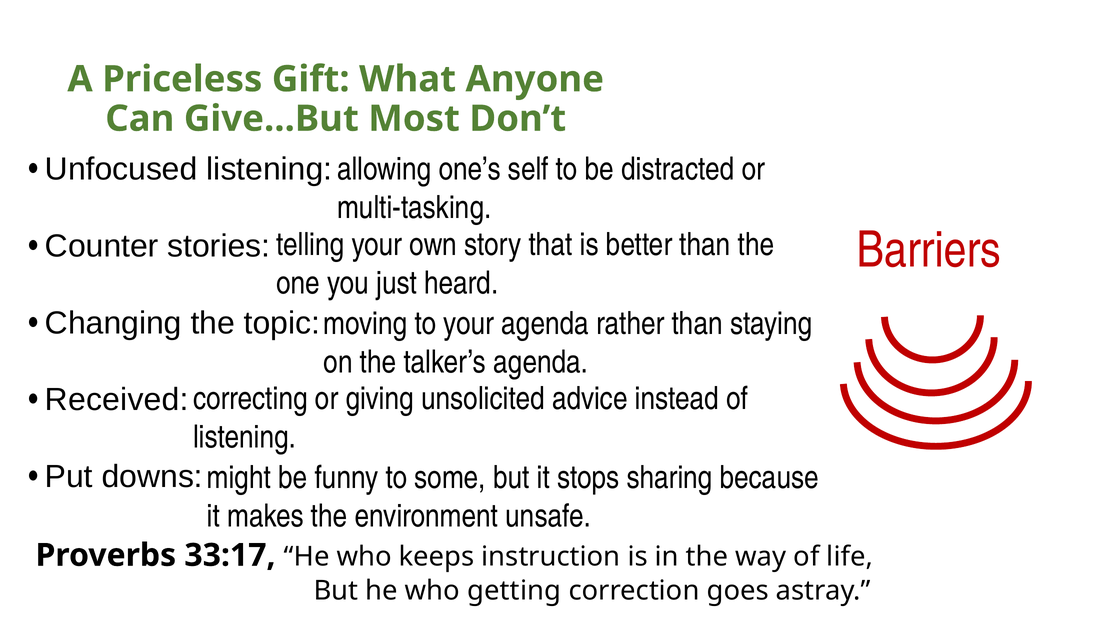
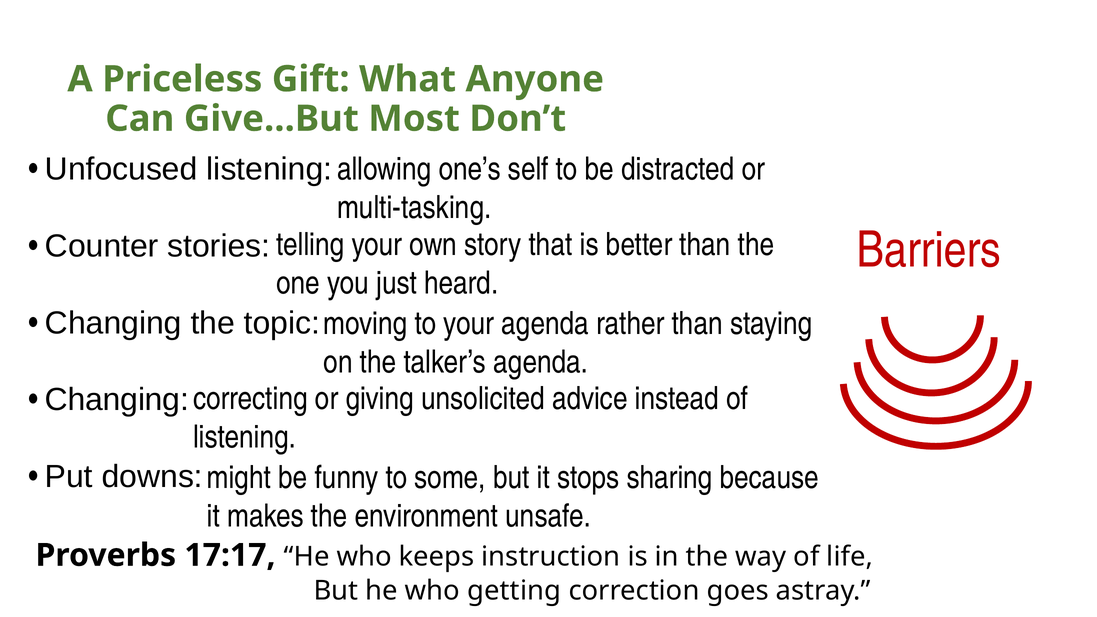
Received at (117, 400): Received -> Changing
33:17: 33:17 -> 17:17
